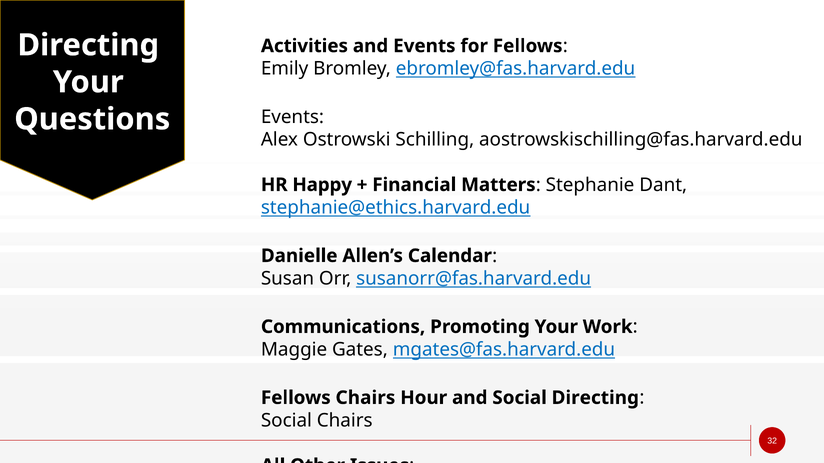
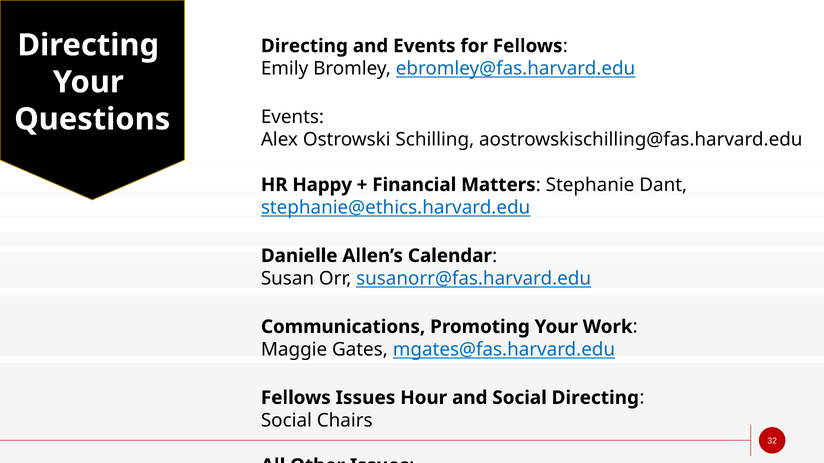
Activities at (304, 46): Activities -> Directing
Fellows Chairs: Chairs -> Issues
